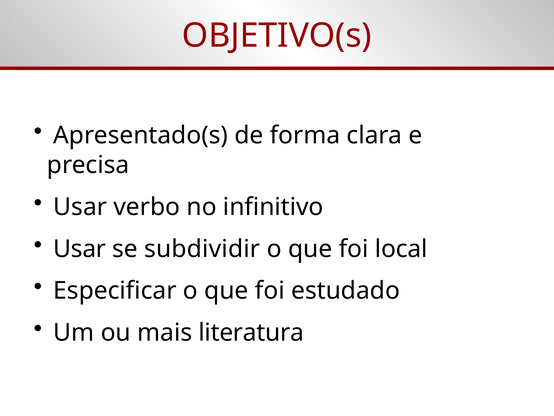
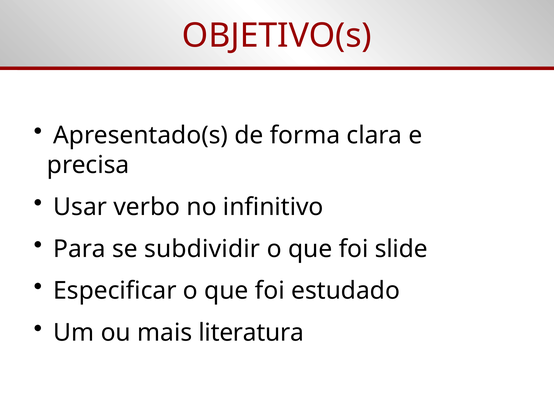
Usar at (80, 249): Usar -> Para
local: local -> slide
